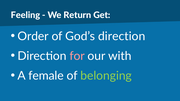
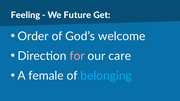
Return: Return -> Future
God’s direction: direction -> welcome
with: with -> care
belonging colour: light green -> light blue
